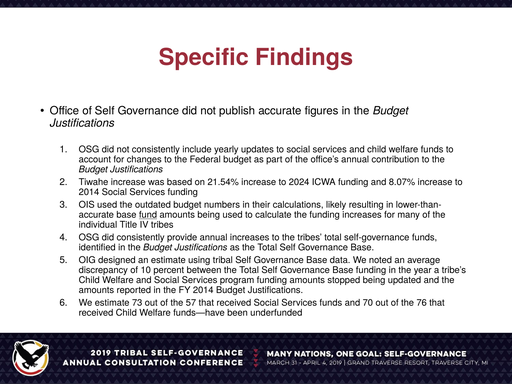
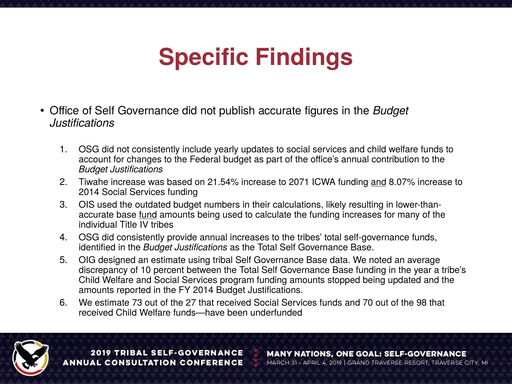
2024: 2024 -> 2071
and at (379, 182) underline: none -> present
57: 57 -> 27
76: 76 -> 98
